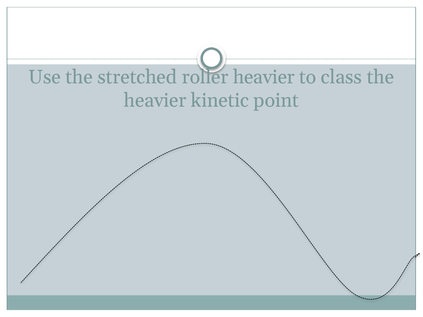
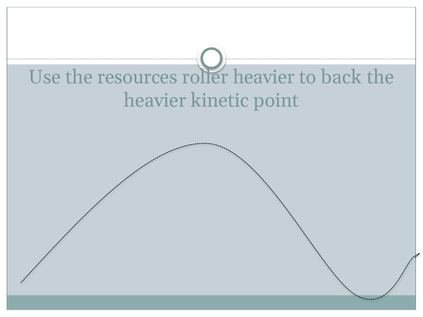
stretched: stretched -> resources
class: class -> back
